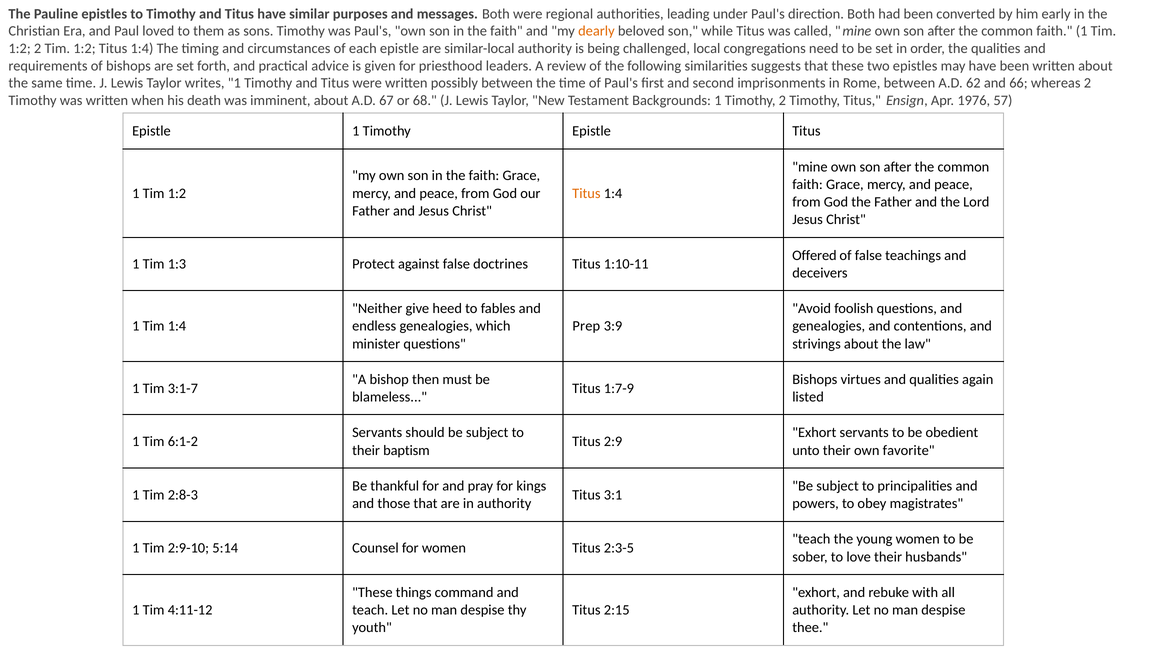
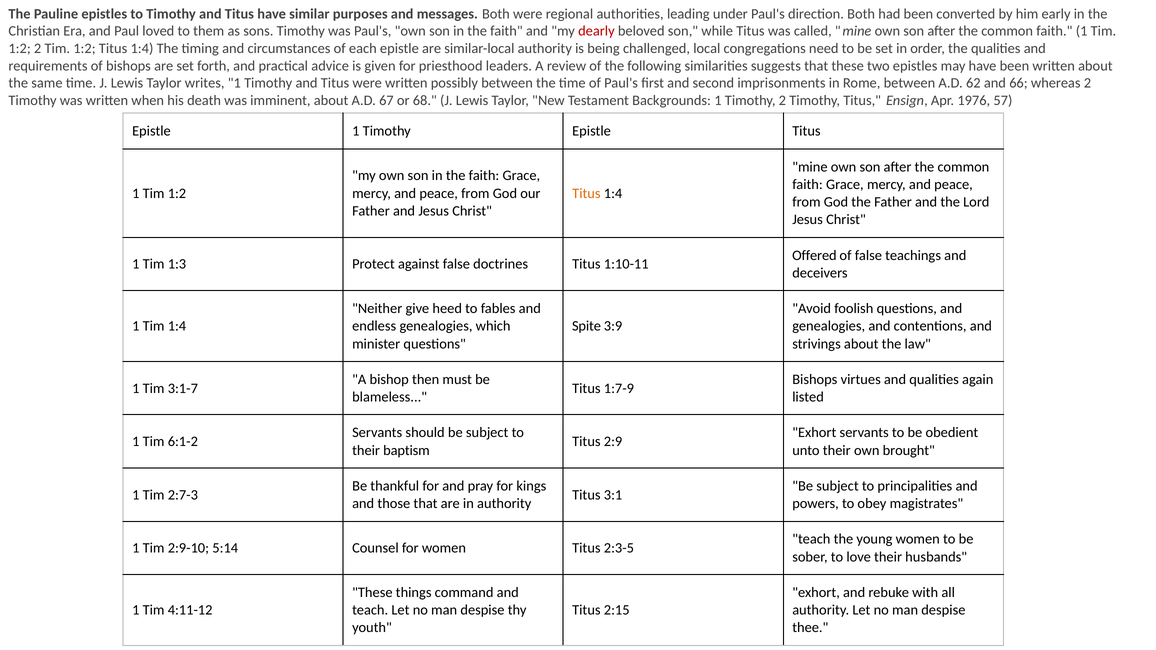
dearly colour: orange -> red
Prep: Prep -> Spite
favorite: favorite -> brought
2:8-3: 2:8-3 -> 2:7-3
